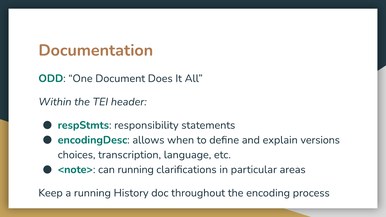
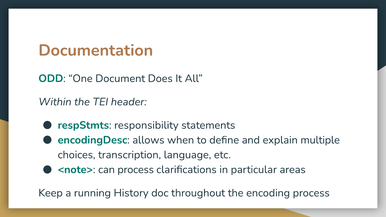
versions: versions -> multiple
can running: running -> process
